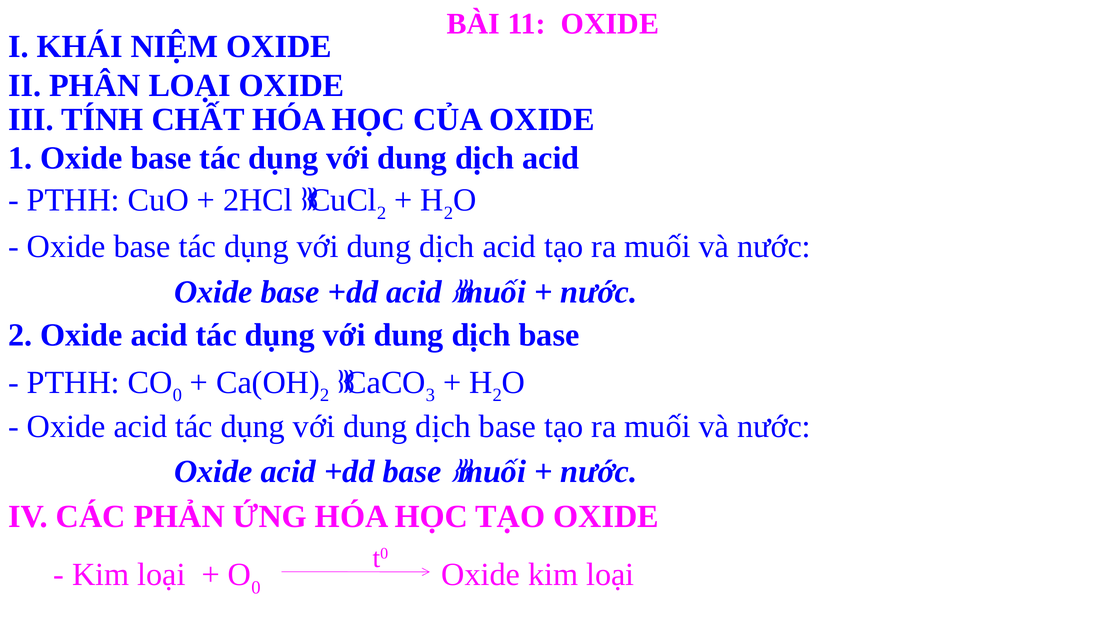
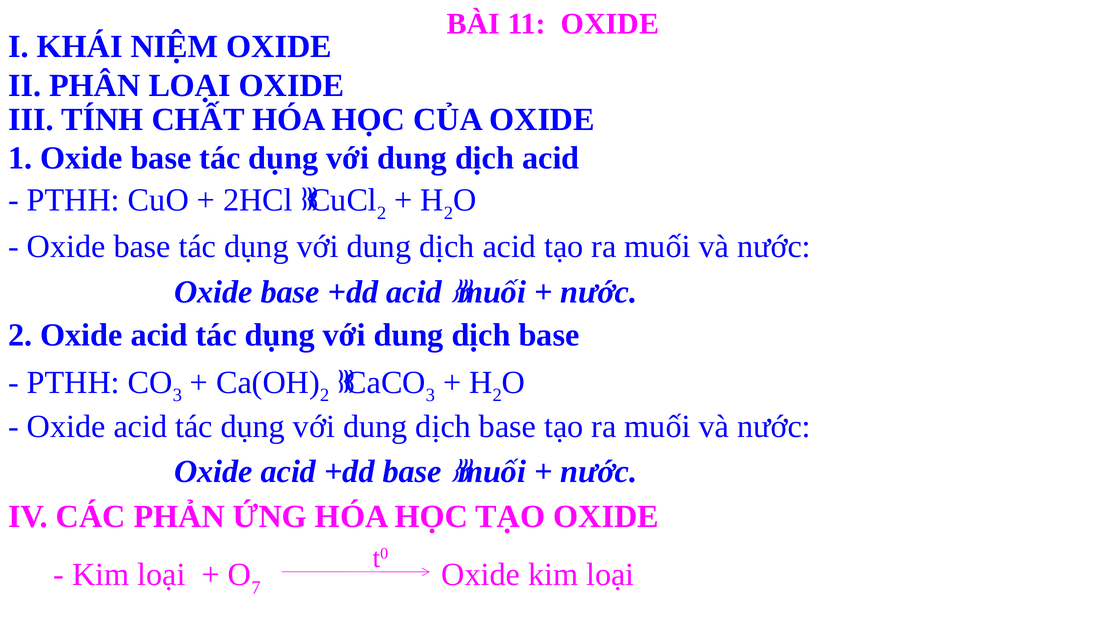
0 at (177, 395): 0 -> 3
0 at (256, 587): 0 -> 7
